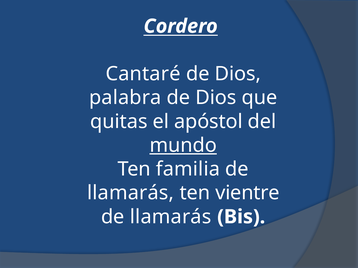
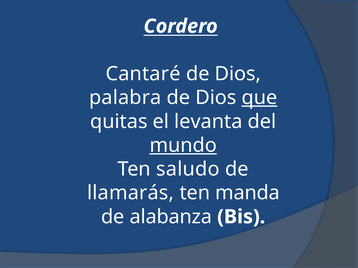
que underline: none -> present
apóstol: apóstol -> levanta
familia: familia -> saludo
vientre: vientre -> manda
llamarás at (171, 217): llamarás -> alabanza
